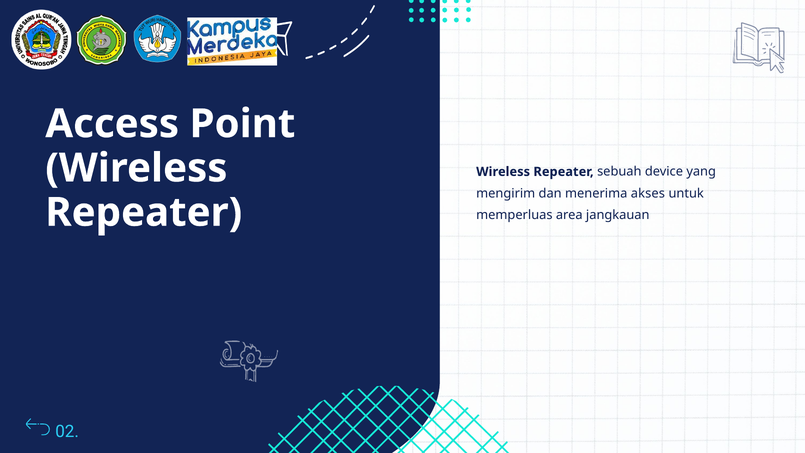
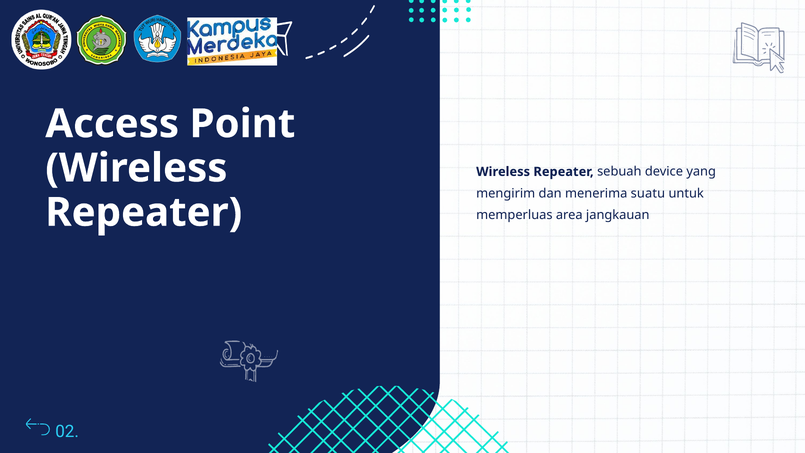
akses: akses -> suatu
